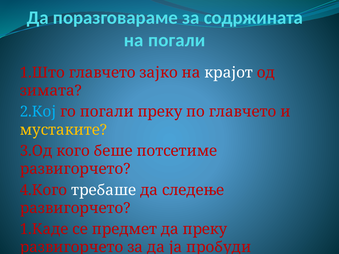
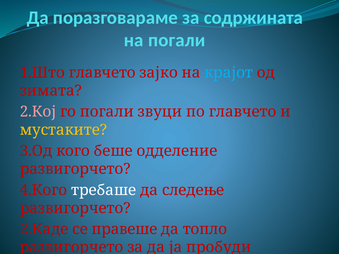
крајот colour: white -> light blue
2.Кој colour: light blue -> pink
погали преку: преку -> звуци
потсетиме: потсетиме -> одделение
1.Каде: 1.Каде -> 2.Каде
предмет: предмет -> правеше
да преку: преку -> топло
